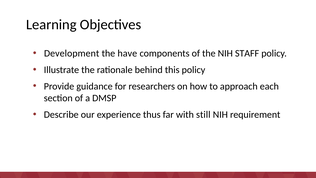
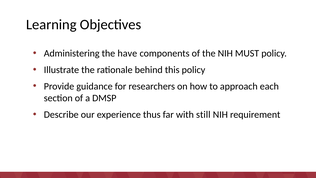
Development: Development -> Administering
STAFF: STAFF -> MUST
